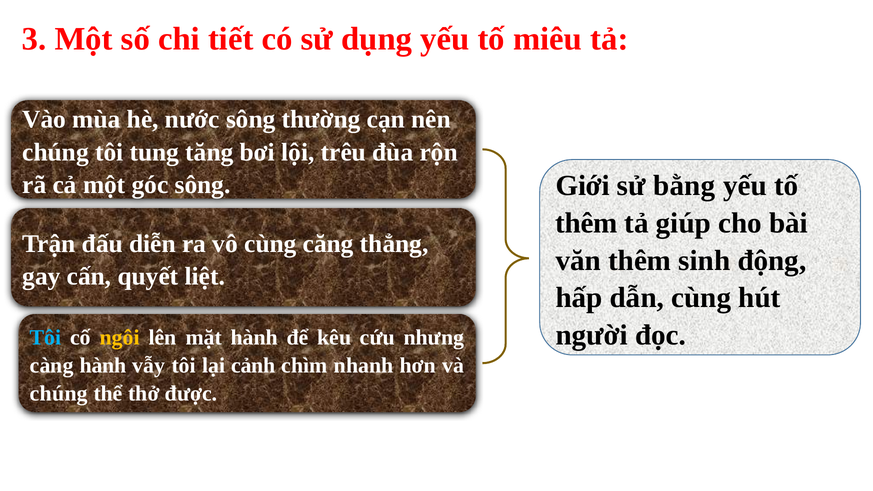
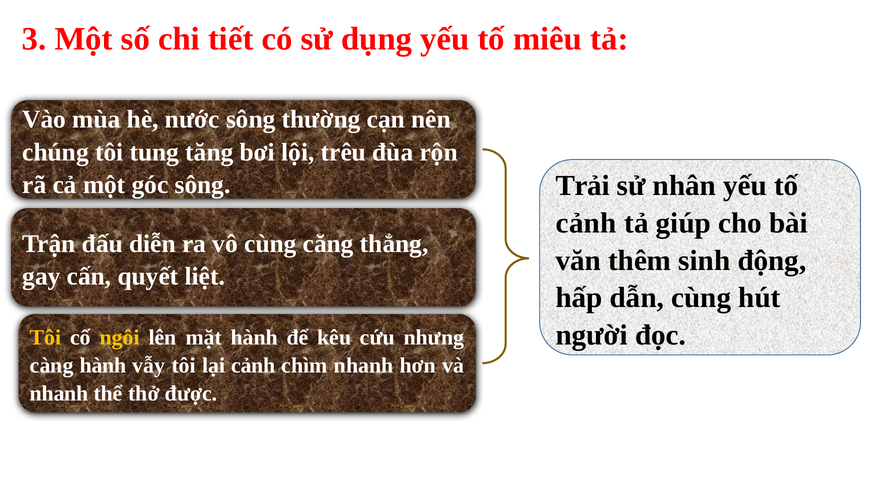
Giới: Giới -> Trải
bằng: bằng -> nhân
thêm at (587, 223): thêm -> cảnh
Tôi at (46, 338) colour: light blue -> yellow
chúng at (59, 394): chúng -> nhanh
